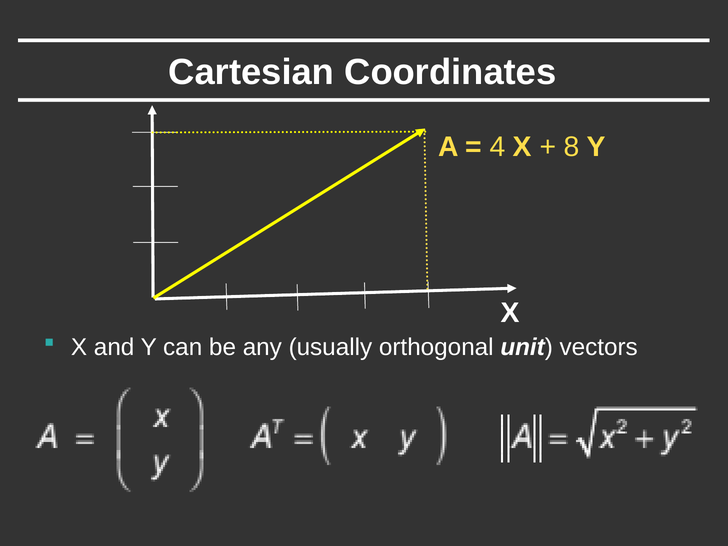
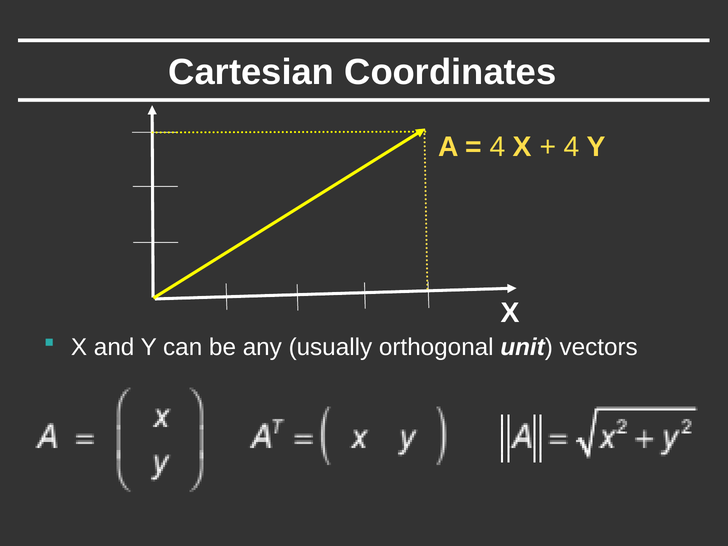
8 at (572, 147): 8 -> 4
